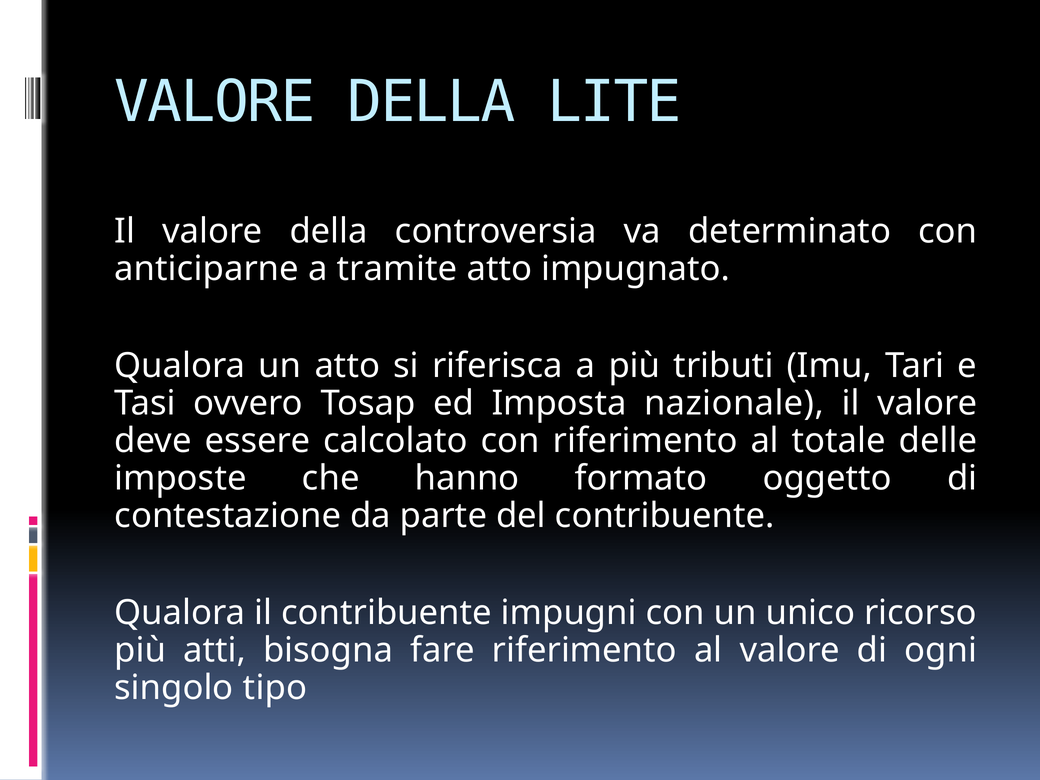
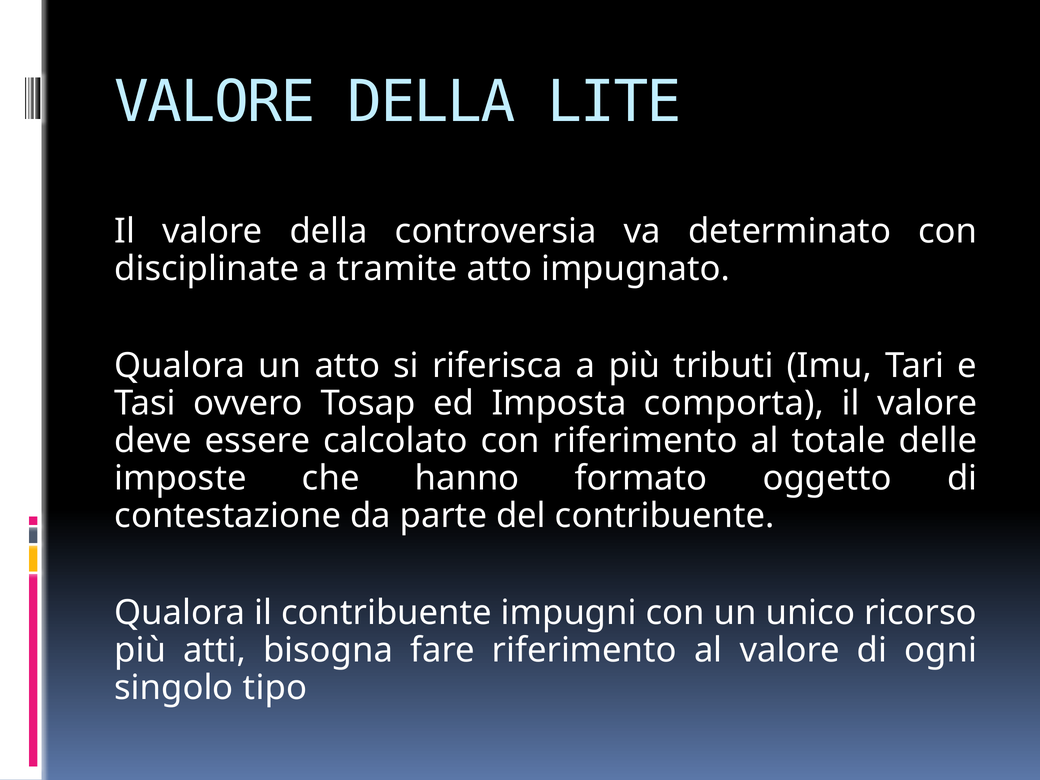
anticiparne: anticiparne -> disciplinate
nazionale: nazionale -> comporta
